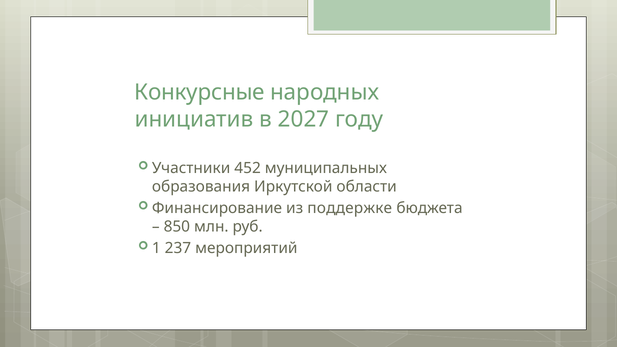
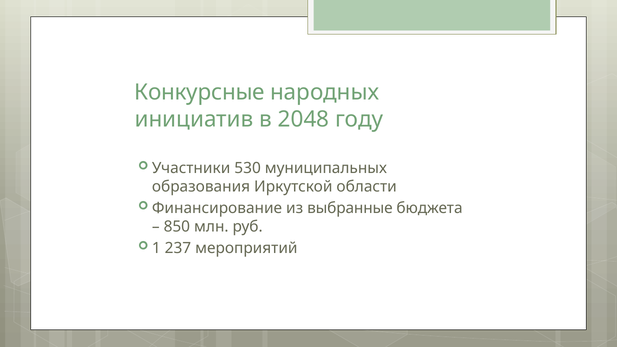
2027: 2027 -> 2048
452: 452 -> 530
поддержке: поддержке -> выбранные
